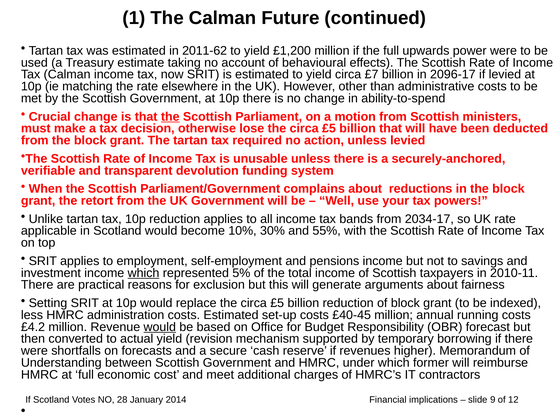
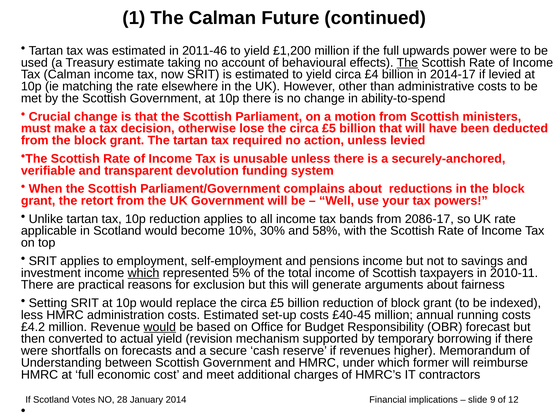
2011-62: 2011-62 -> 2011-46
The at (407, 63) underline: none -> present
£7: £7 -> £4
2096-17: 2096-17 -> 2014-17
the at (170, 117) underline: present -> none
2034-17: 2034-17 -> 2086-17
55%: 55% -> 58%
